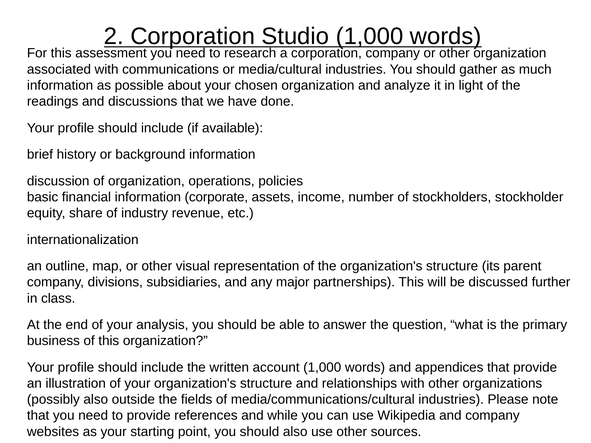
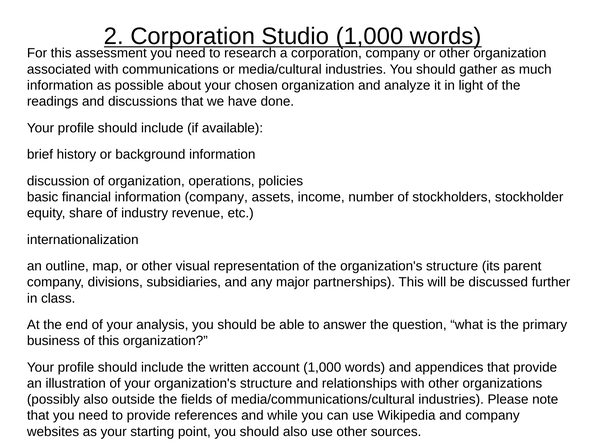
information corporate: corporate -> company
